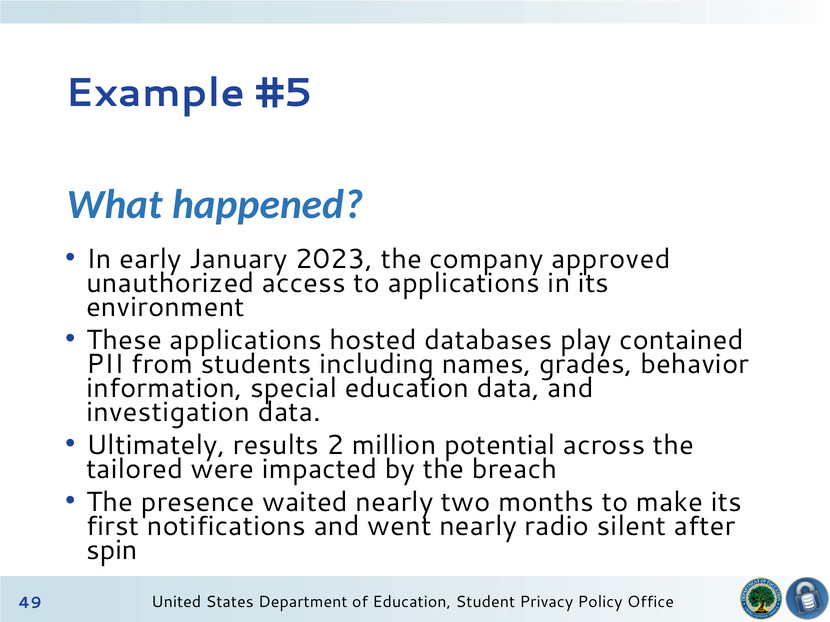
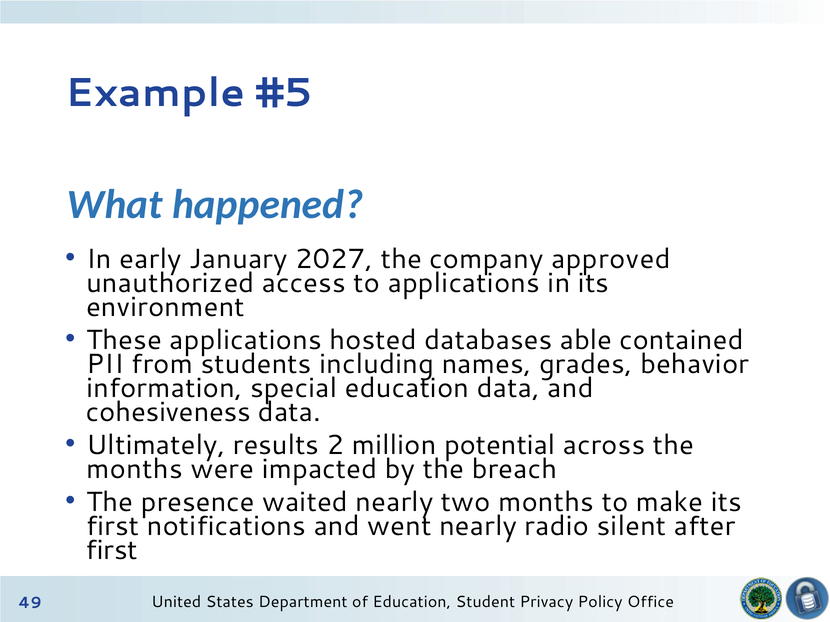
2023: 2023 -> 2027
play: play -> able
investigation: investigation -> cohesiveness
tailored at (135, 469): tailored -> months
spin at (112, 550): spin -> first
